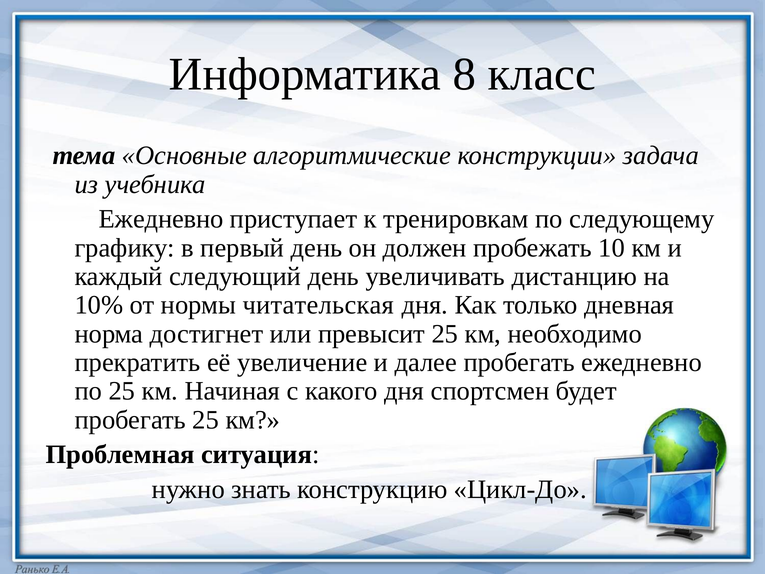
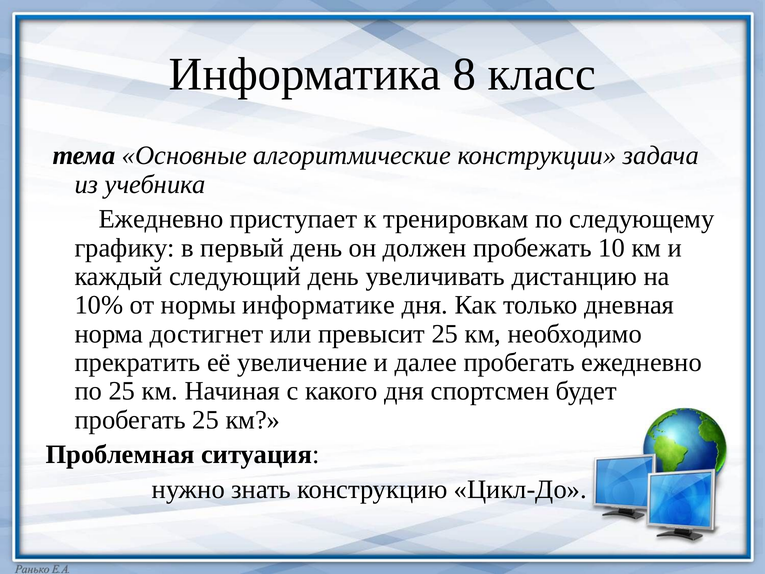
читательская: читательская -> информатике
